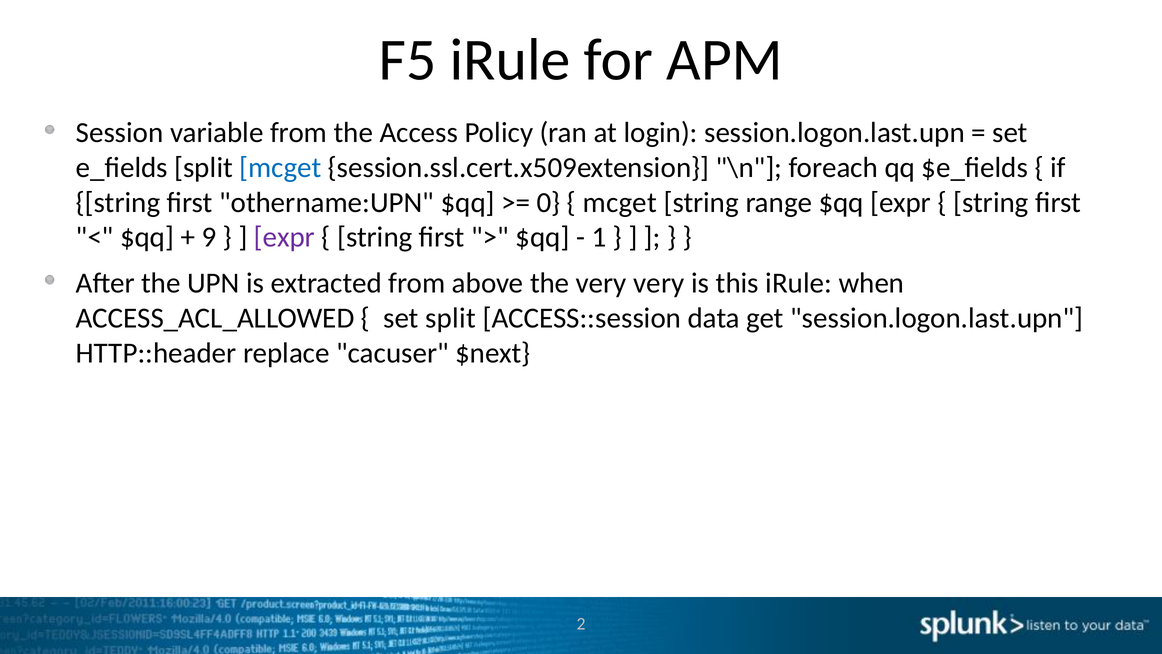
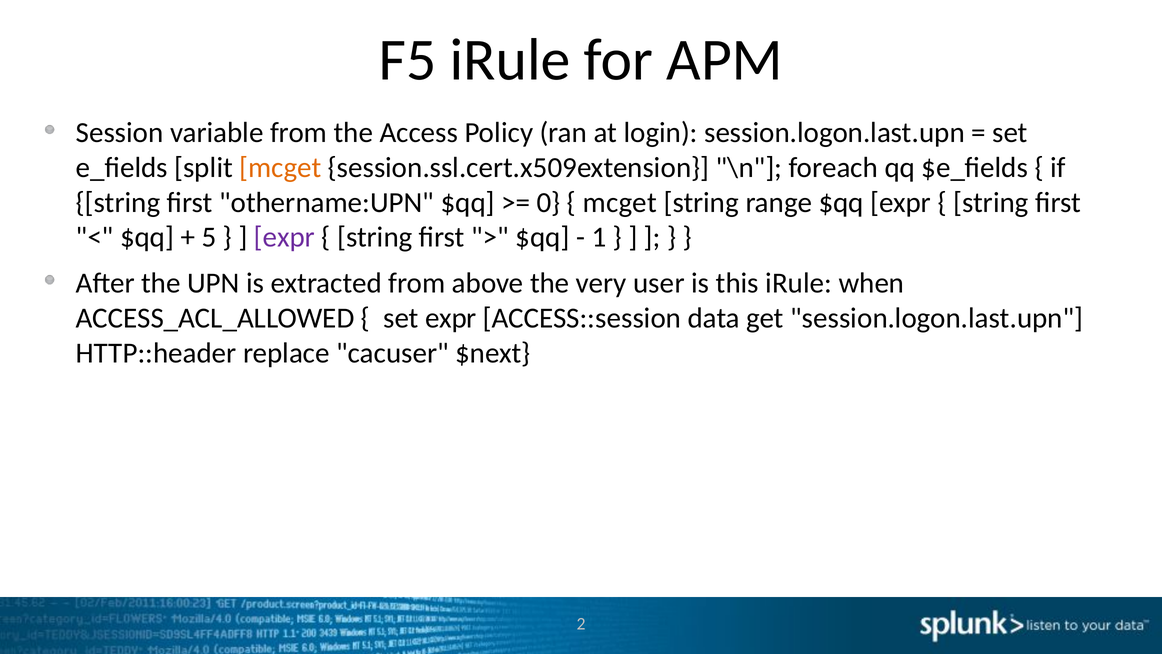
mcget at (280, 168) colour: blue -> orange
9: 9 -> 5
very very: very -> user
set split: split -> expr
